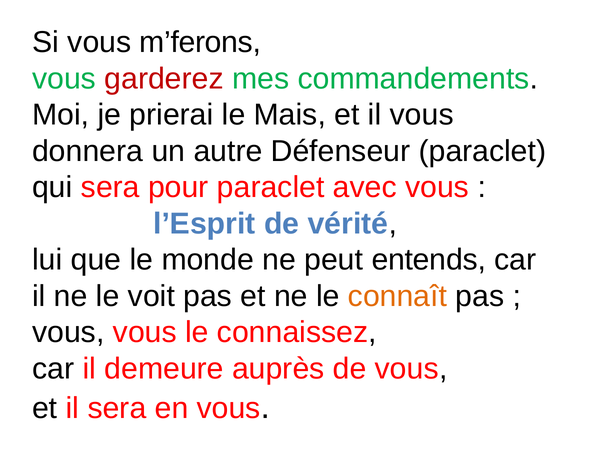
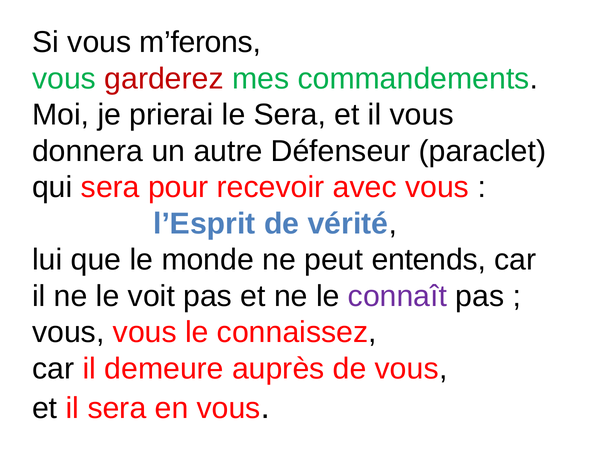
le Mais: Mais -> Sera
pour paraclet: paraclet -> recevoir
connaît colour: orange -> purple
